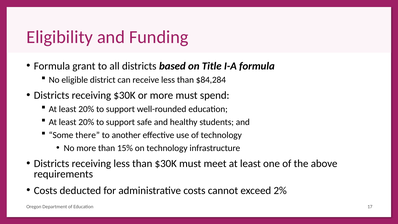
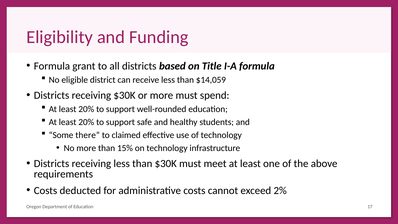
$84,284: $84,284 -> $14,059
another: another -> claimed
